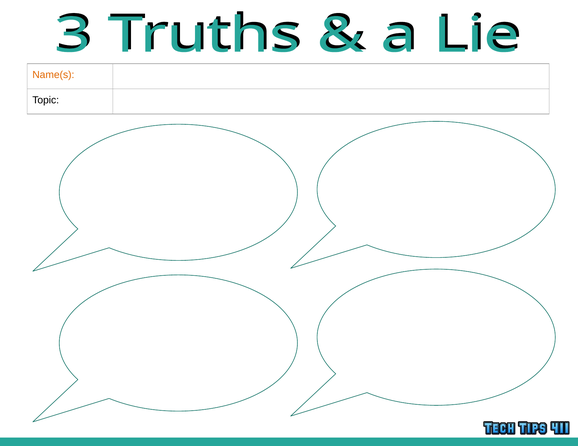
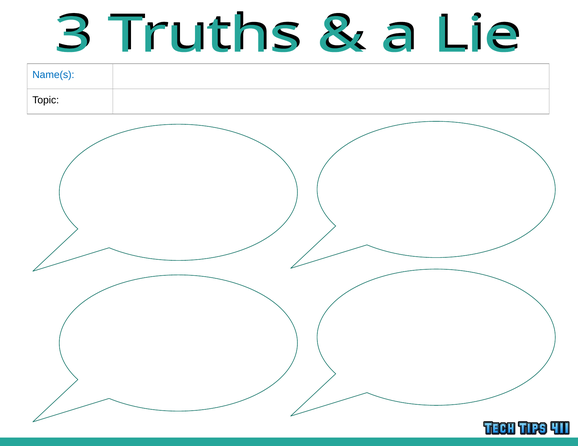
Name(s colour: orange -> blue
